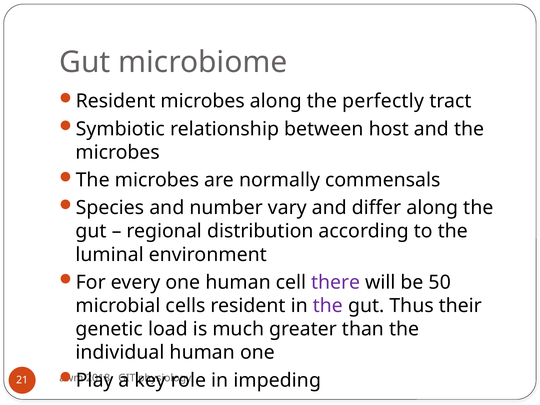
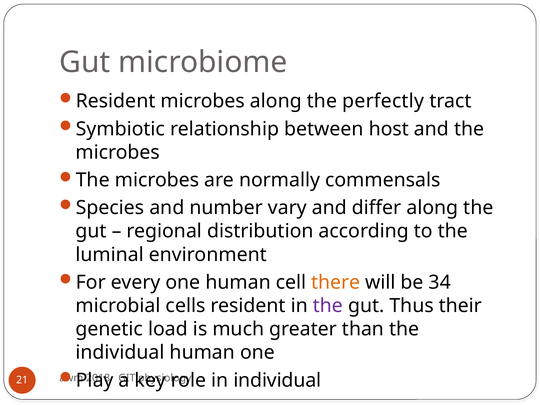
there colour: purple -> orange
50: 50 -> 34
in impeding: impeding -> individual
